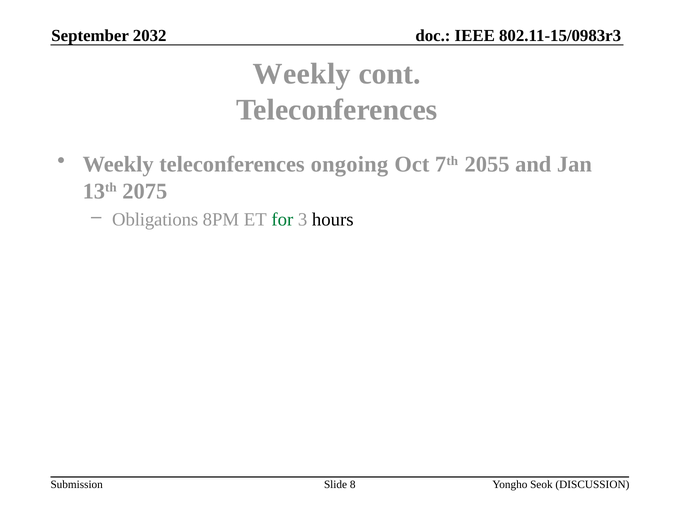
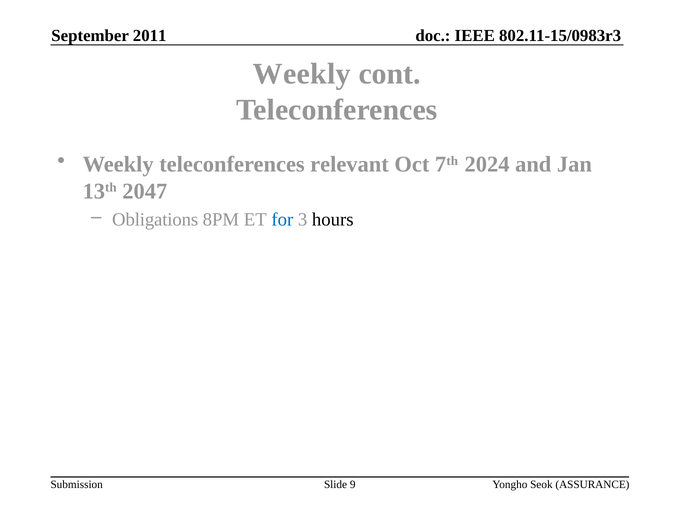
2032: 2032 -> 2011
ongoing: ongoing -> relevant
2055: 2055 -> 2024
2075: 2075 -> 2047
for colour: green -> blue
8: 8 -> 9
DISCUSSION: DISCUSSION -> ASSURANCE
